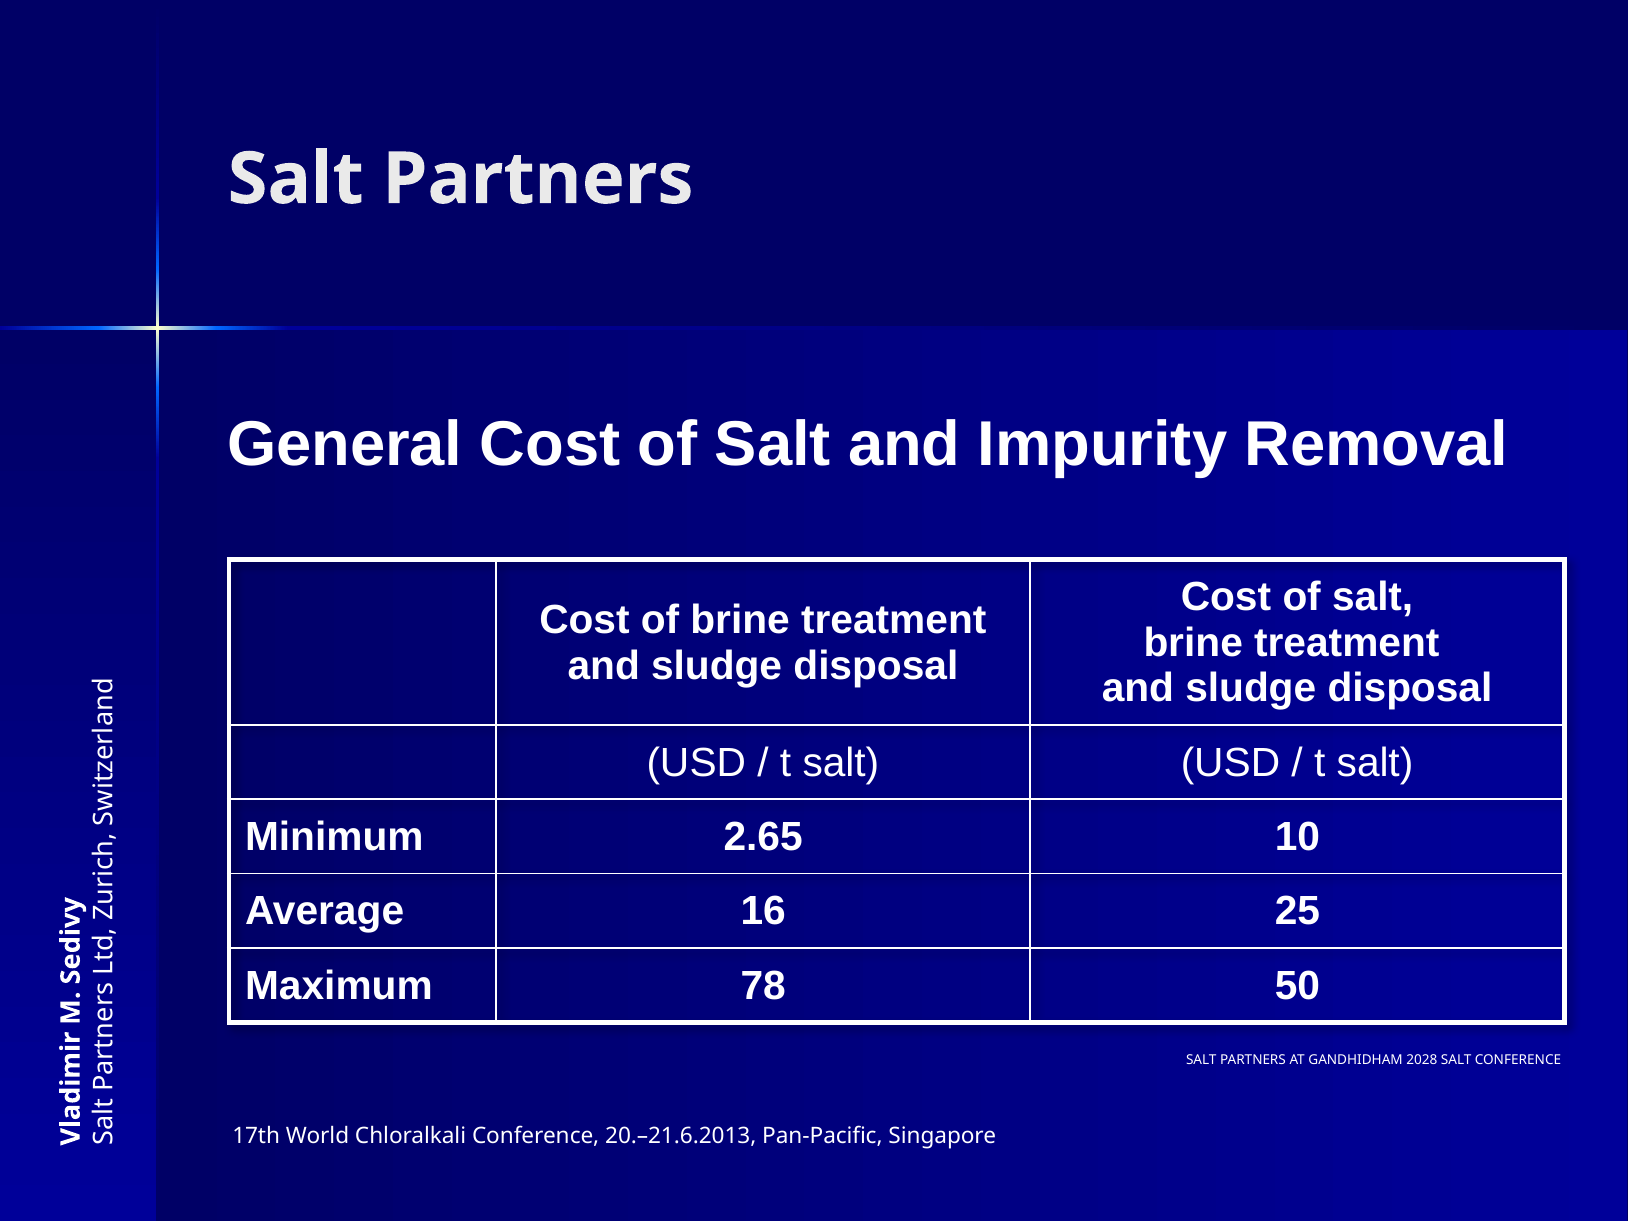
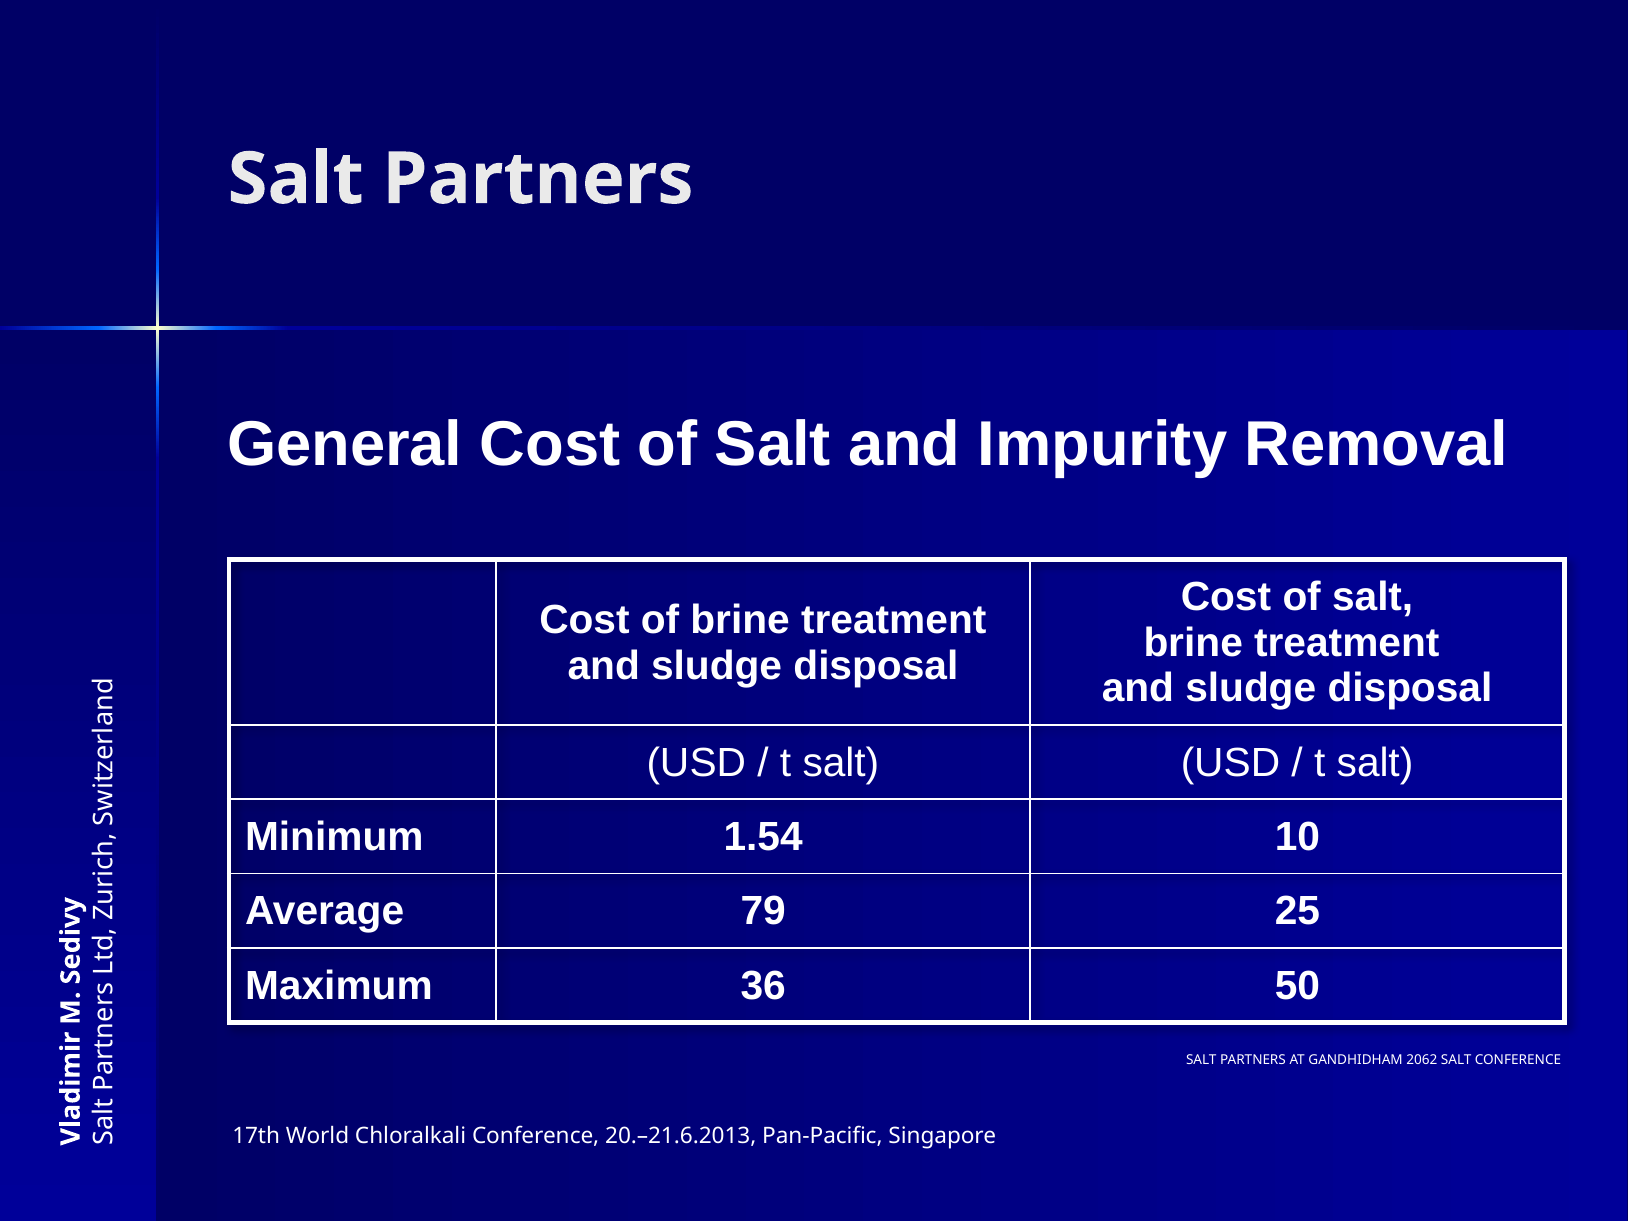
2.65: 2.65 -> 1.54
16: 16 -> 79
78: 78 -> 36
2028: 2028 -> 2062
